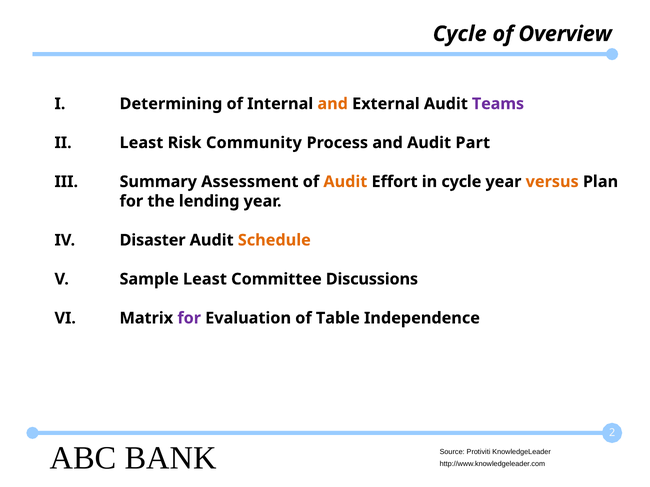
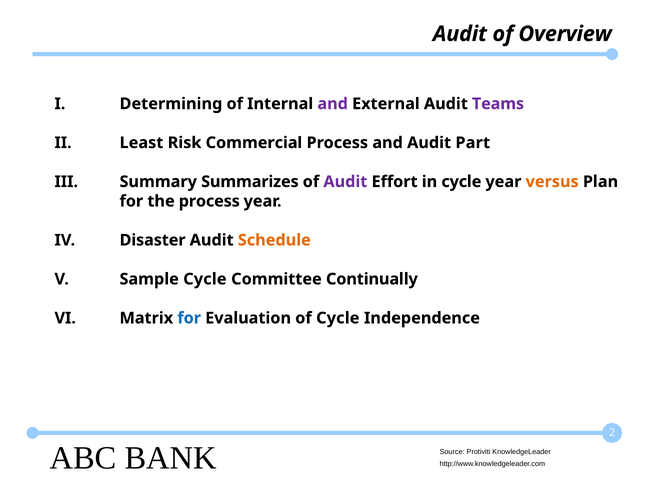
Cycle at (460, 34): Cycle -> Audit
and at (333, 104) colour: orange -> purple
Community: Community -> Commercial
Assessment: Assessment -> Summarizes
Audit at (345, 182) colour: orange -> purple
the lending: lending -> process
Sample Least: Least -> Cycle
Discussions: Discussions -> Continually
for at (189, 318) colour: purple -> blue
of Table: Table -> Cycle
